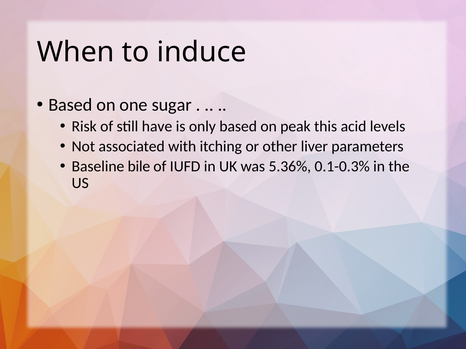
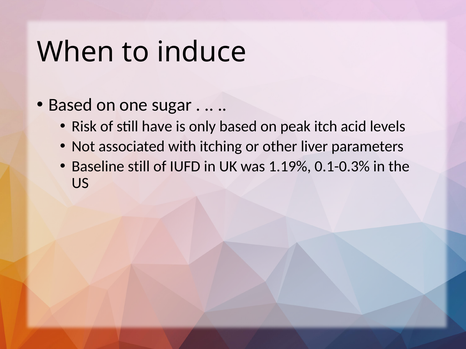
this: this -> itch
Baseline bile: bile -> still
5.36%: 5.36% -> 1.19%
